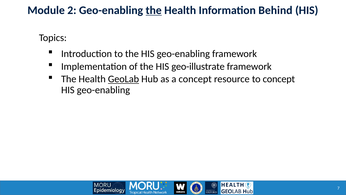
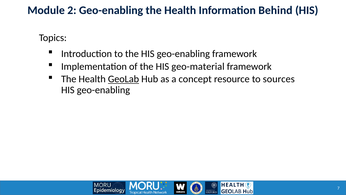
the at (154, 10) underline: present -> none
geo-illustrate: geo-illustrate -> geo-material
to concept: concept -> sources
